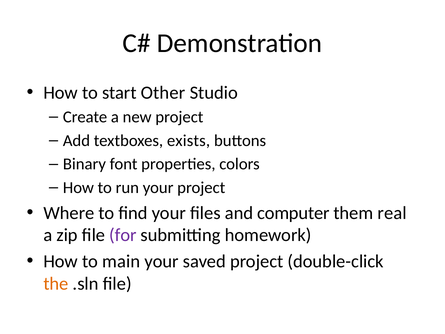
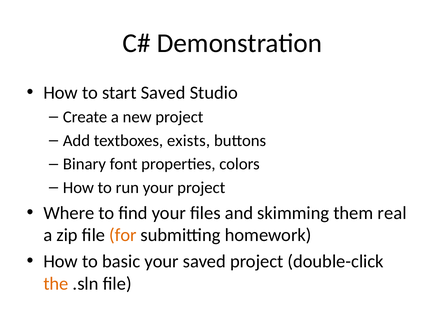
start Other: Other -> Saved
computer: computer -> skimming
for colour: purple -> orange
main: main -> basic
